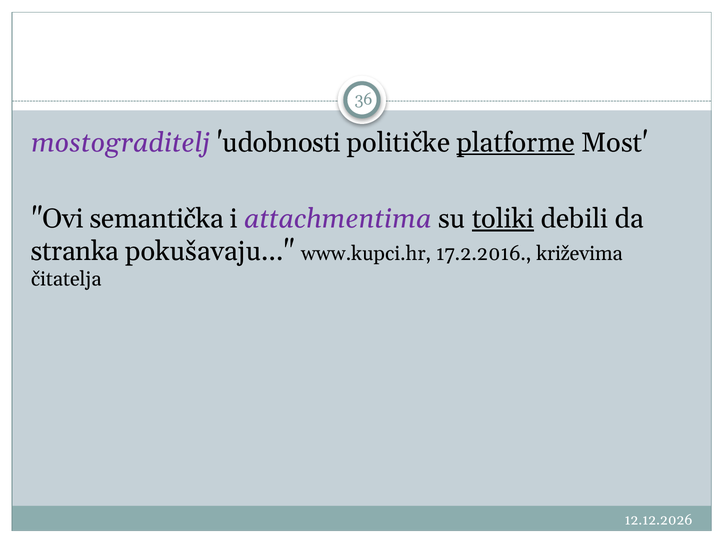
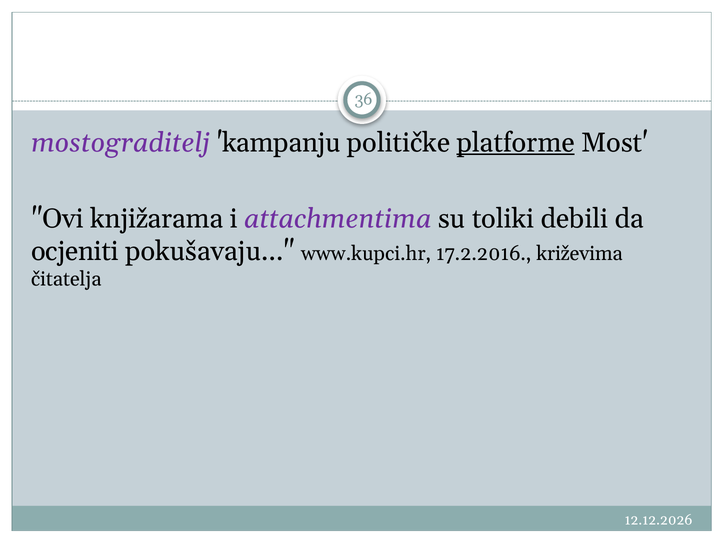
udobnosti: udobnosti -> kampanju
semantička: semantička -> knjižarama
toliki underline: present -> none
stranka: stranka -> ocjeniti
